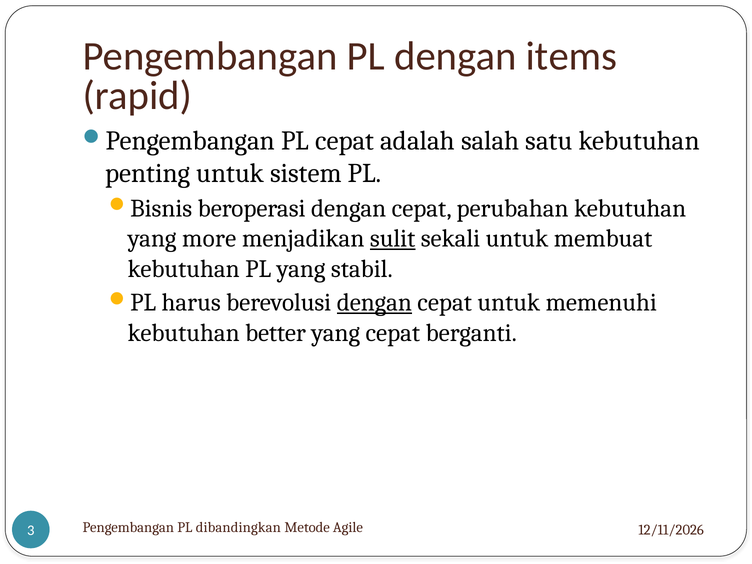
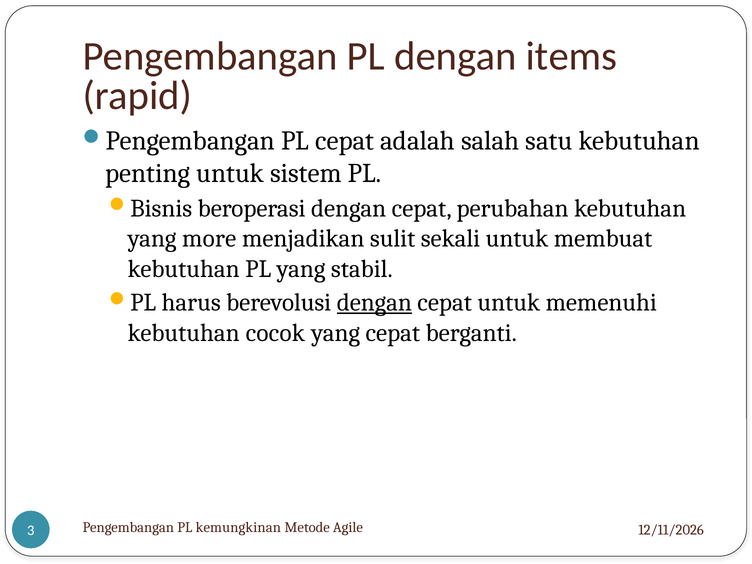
sulit underline: present -> none
better: better -> cocok
dibandingkan: dibandingkan -> kemungkinan
